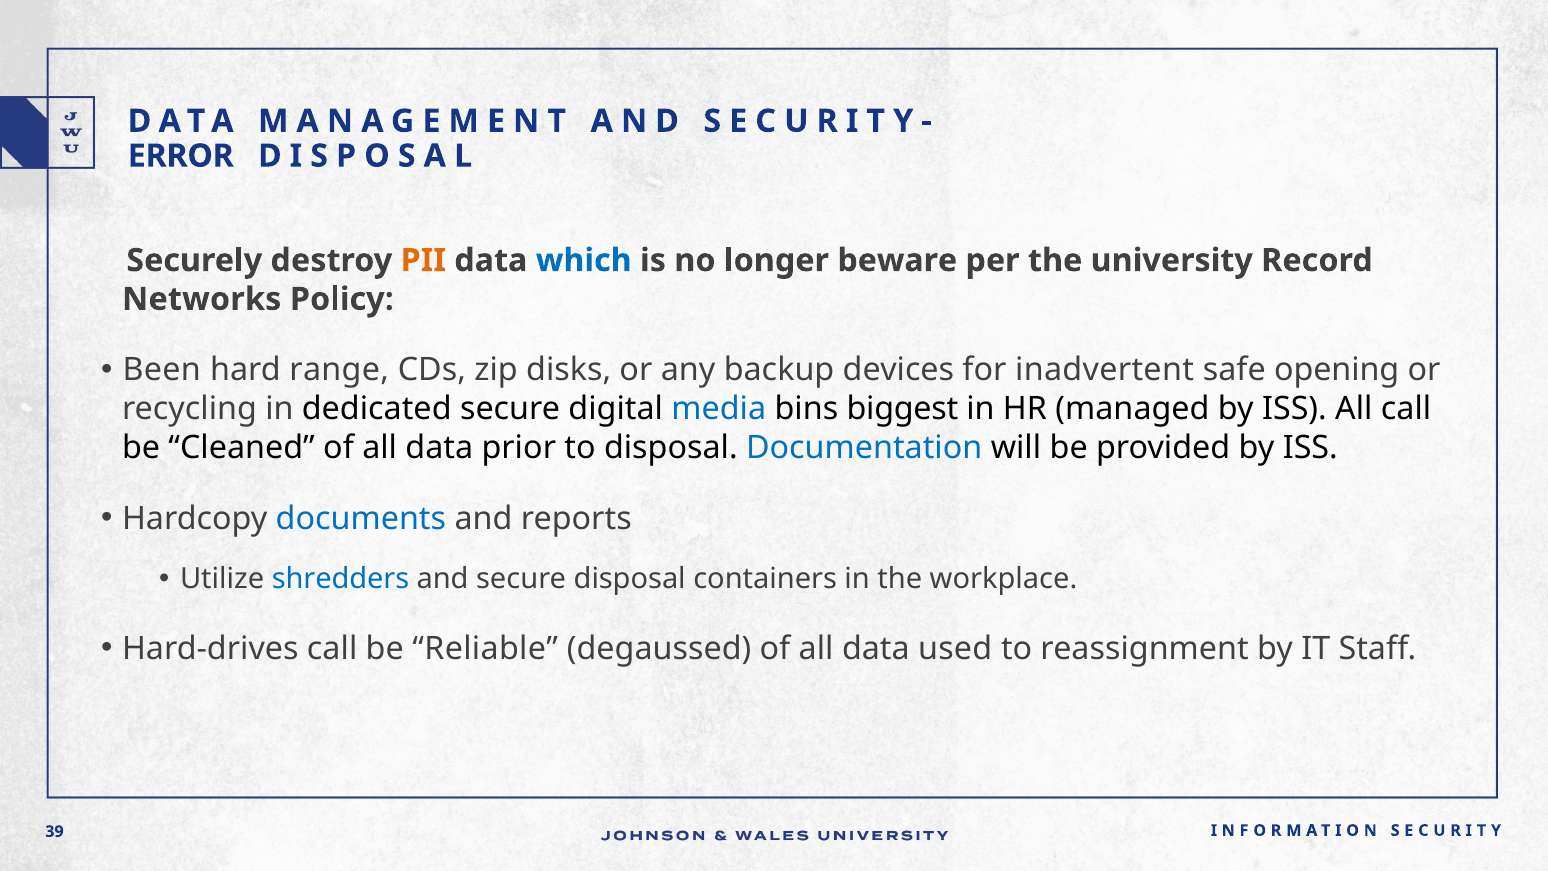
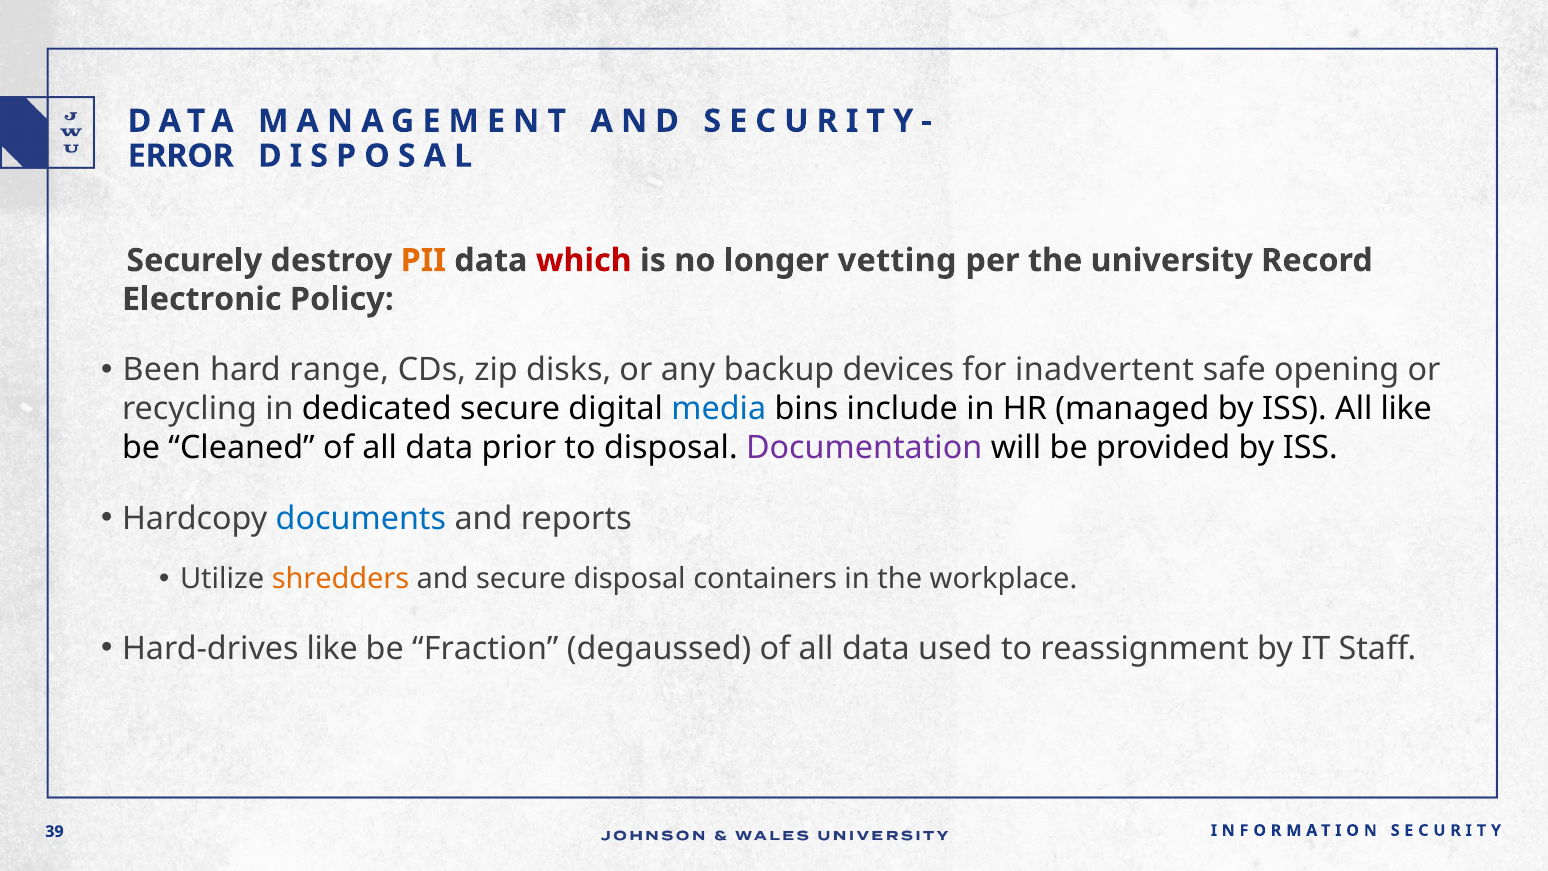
which colour: blue -> red
beware: beware -> vetting
Networks: Networks -> Electronic
biggest: biggest -> include
All call: call -> like
Documentation colour: blue -> purple
shredders colour: blue -> orange
Hard-drives call: call -> like
Reliable: Reliable -> Fraction
